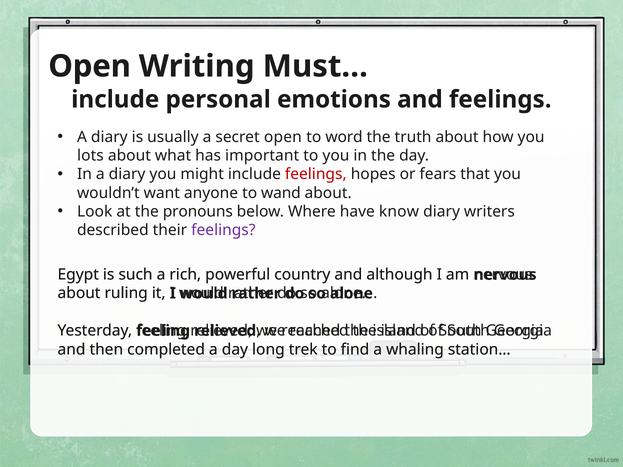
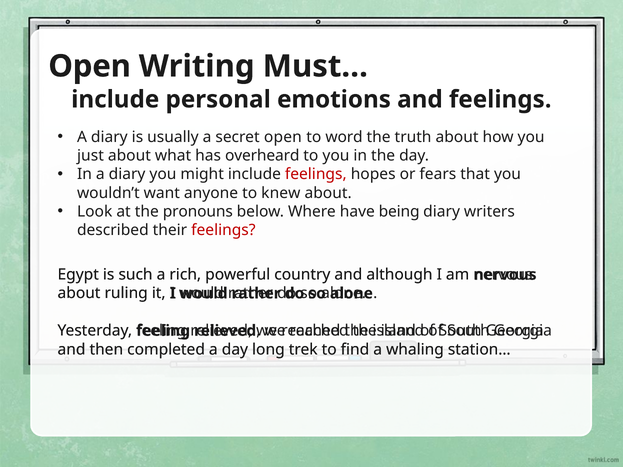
lots: lots -> just
important: important -> overheard
wand: wand -> knew
know: know -> being
feelings at (223, 230) colour: purple -> red
